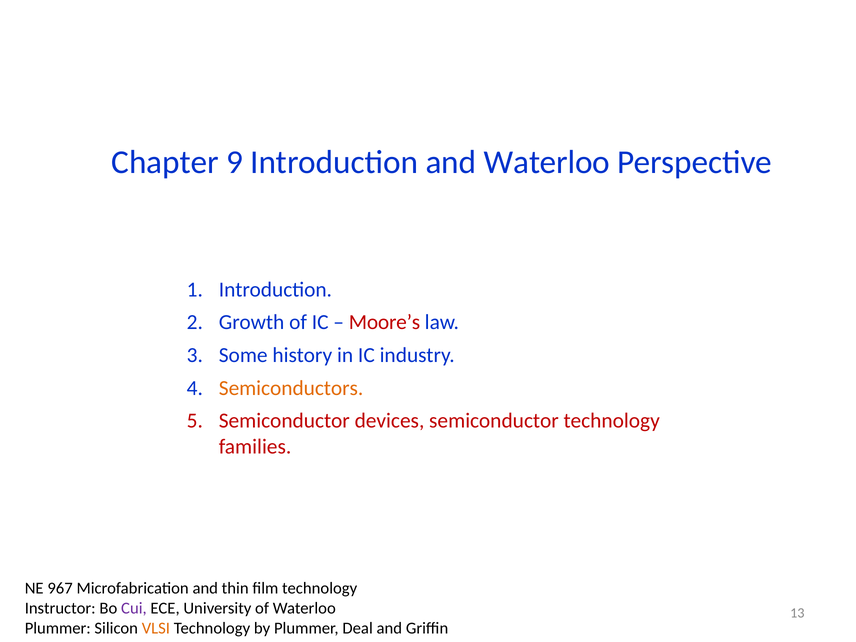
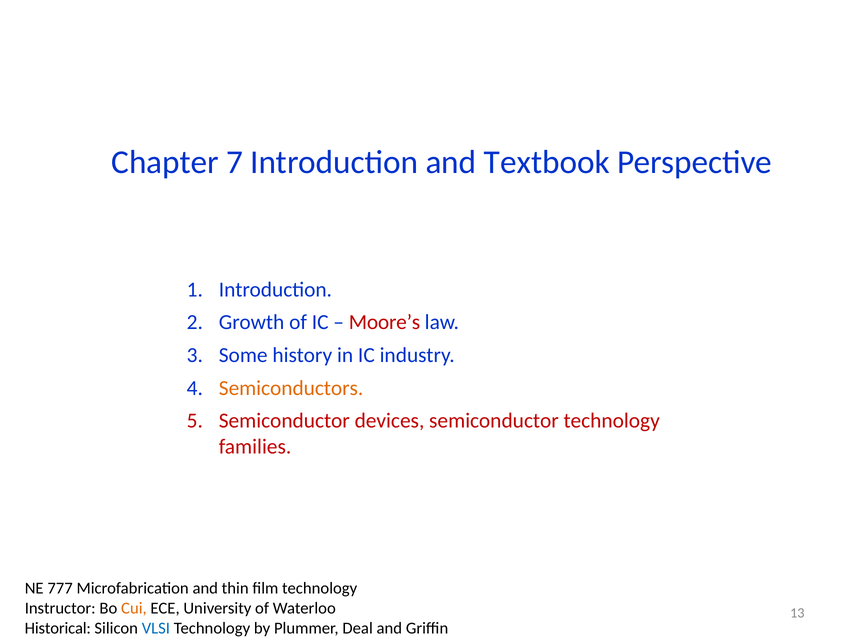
9: 9 -> 7
and Waterloo: Waterloo -> Textbook
967: 967 -> 777
Cui colour: purple -> orange
Plummer at (58, 628): Plummer -> Historical
VLSI colour: orange -> blue
